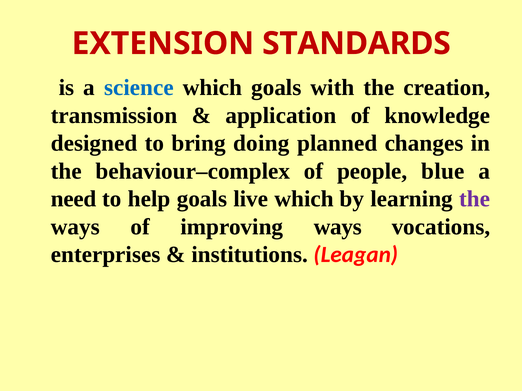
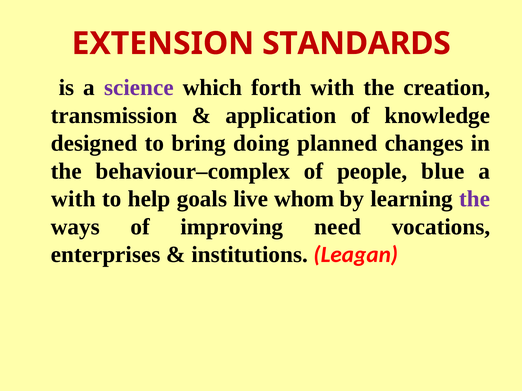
science colour: blue -> purple
which goals: goals -> forth
need at (74, 199): need -> with
live which: which -> whom
improving ways: ways -> need
